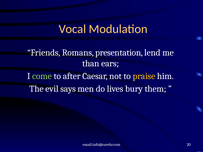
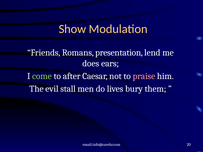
Vocal: Vocal -> Show
than: than -> does
praise colour: yellow -> pink
says: says -> stall
